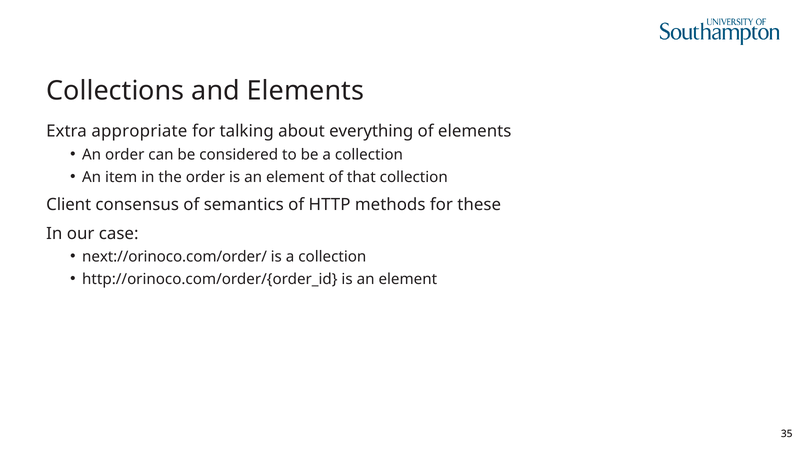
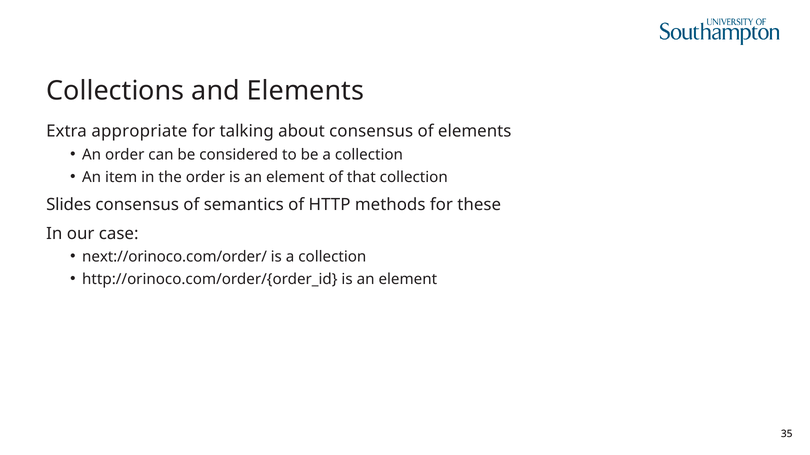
about everything: everything -> consensus
Client: Client -> Slides
